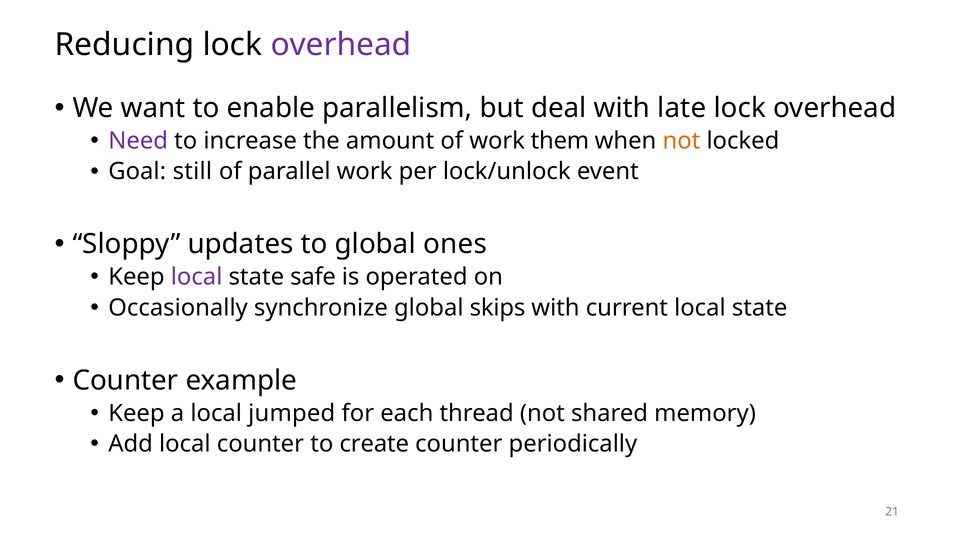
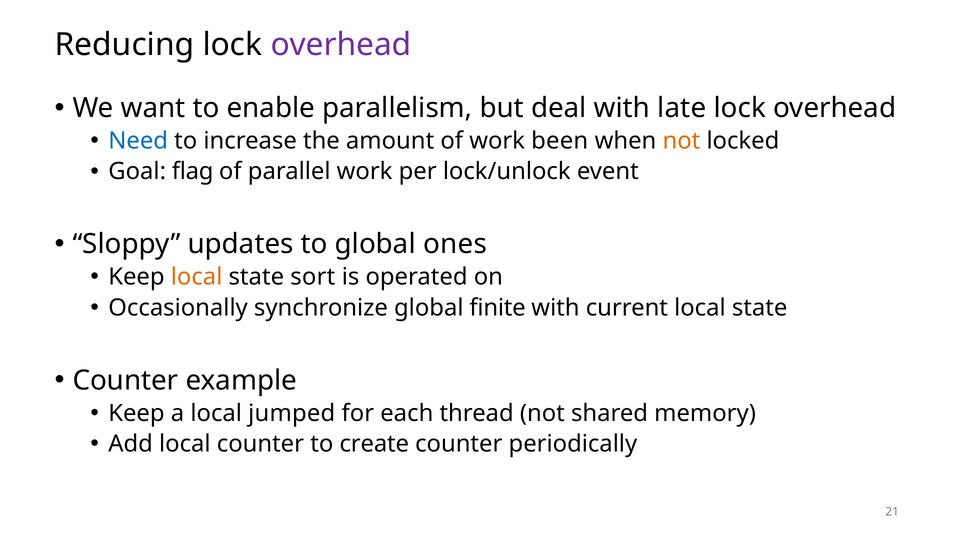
Need colour: purple -> blue
them: them -> been
still: still -> flag
local at (197, 277) colour: purple -> orange
safe: safe -> sort
skips: skips -> finite
